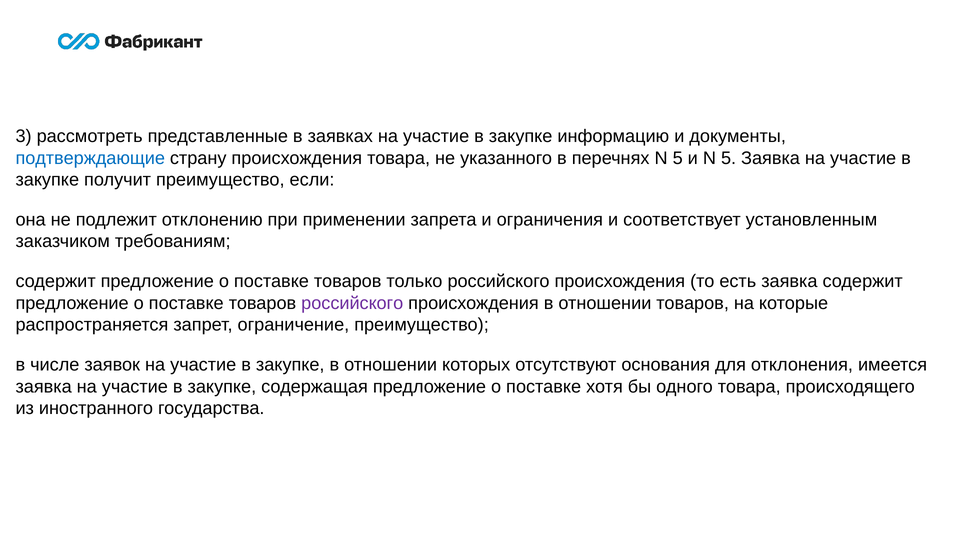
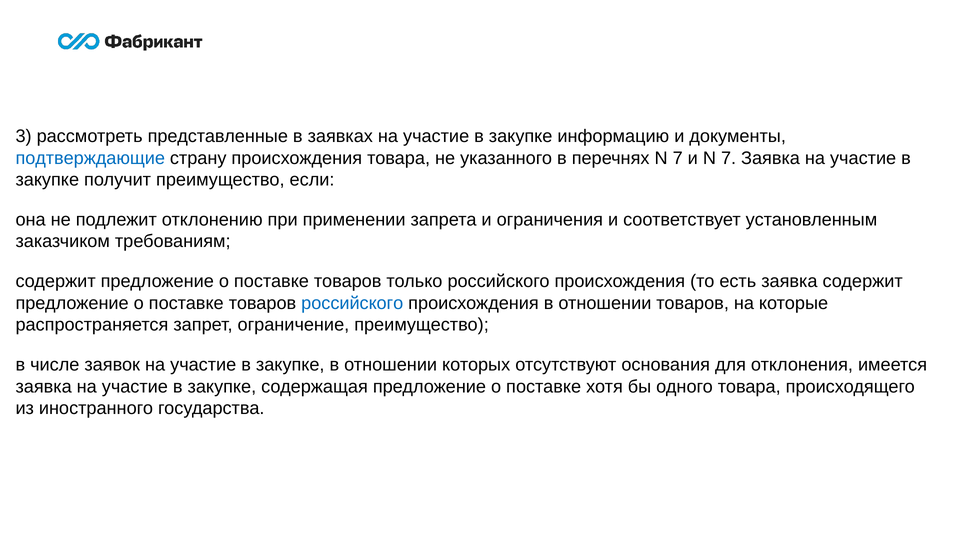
перечнях N 5: 5 -> 7
и N 5: 5 -> 7
российского at (352, 303) colour: purple -> blue
